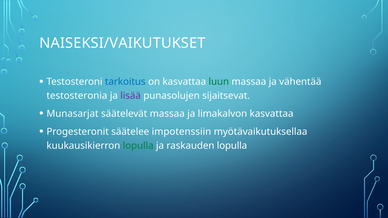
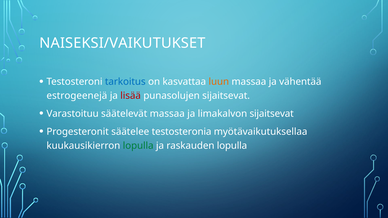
luun colour: green -> orange
testosteronia: testosteronia -> estrogeenejä
lisää colour: purple -> red
Munasarjat: Munasarjat -> Varastoituu
limakalvon kasvattaa: kasvattaa -> sijaitsevat
impotenssiin: impotenssiin -> testosteronia
